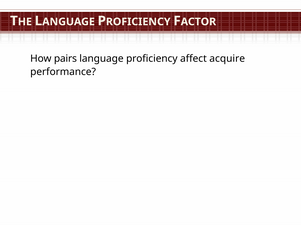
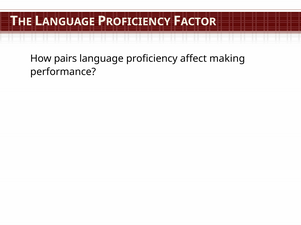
acquire: acquire -> making
